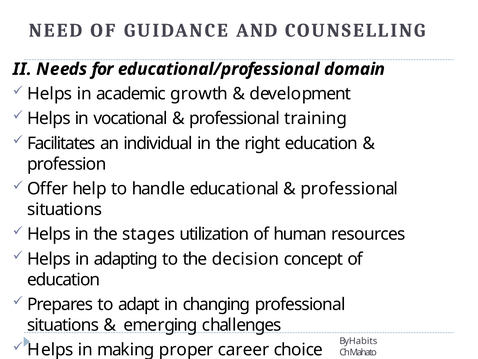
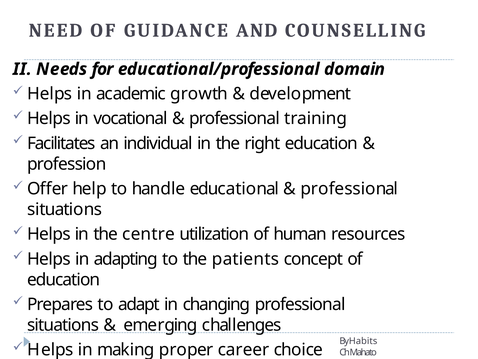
stages: stages -> centre
decision: decision -> patients
